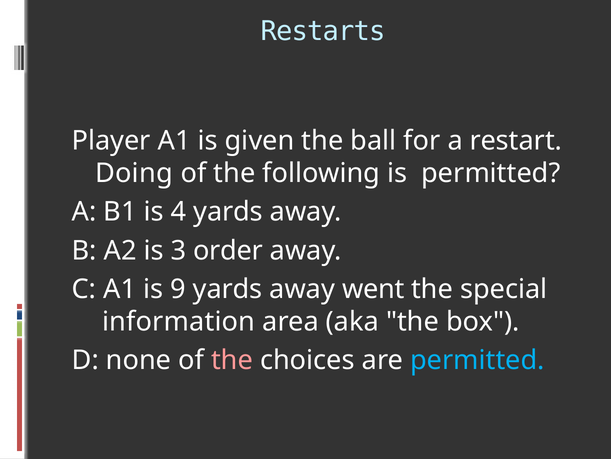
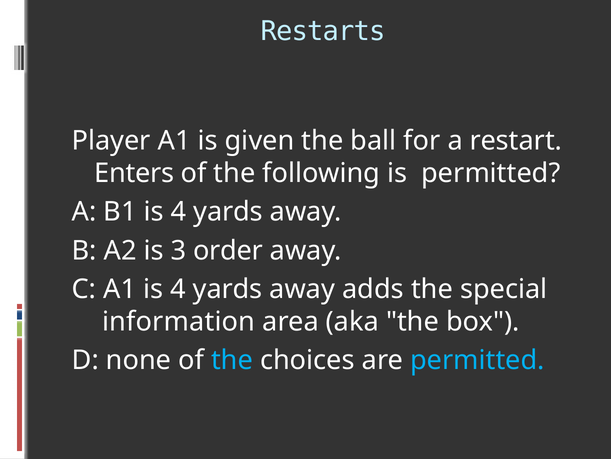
Doing: Doing -> Enters
A1 is 9: 9 -> 4
went: went -> adds
the at (232, 360) colour: pink -> light blue
